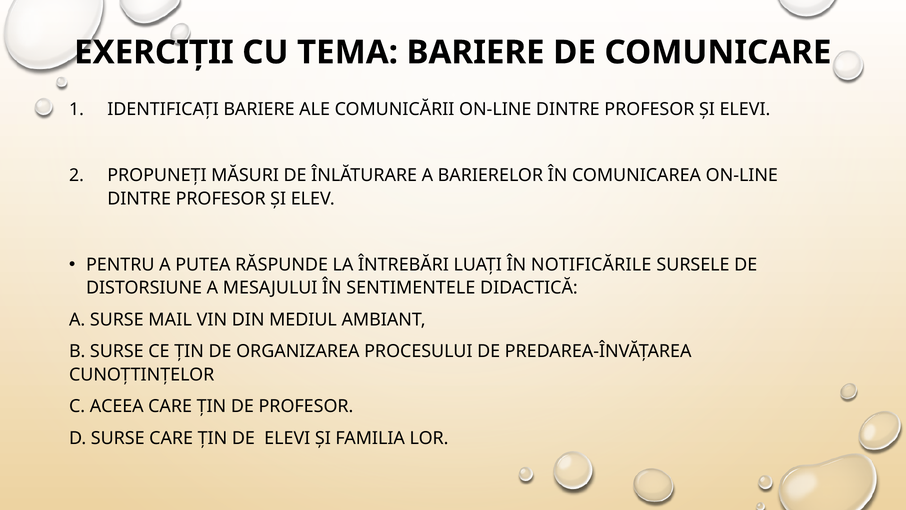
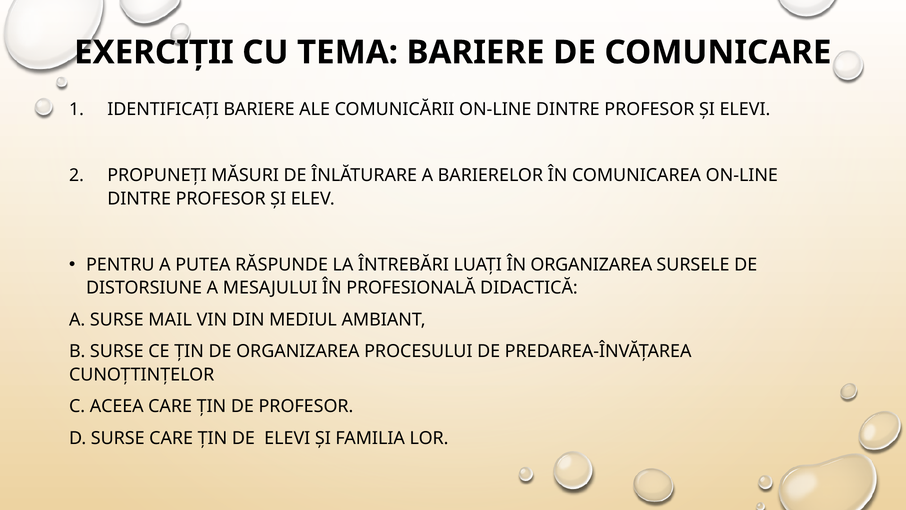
ÎN NOTIFICĂRILE: NOTIFICĂRILE -> ORGANIZAREA
SENTIMENTELE: SENTIMENTELE -> PROFESIONALĂ
